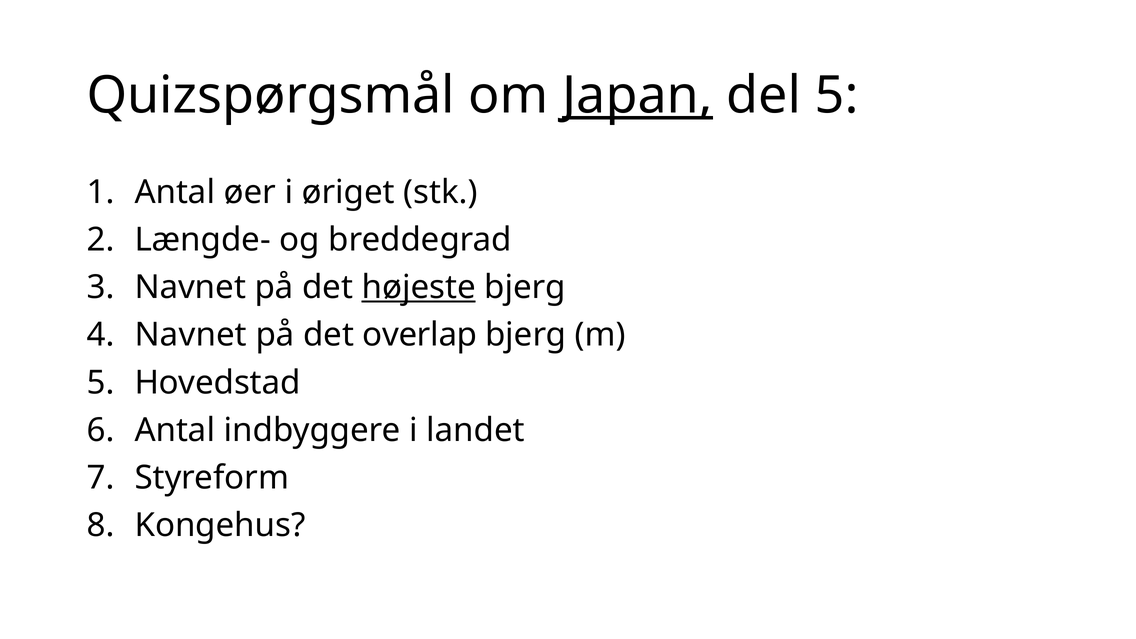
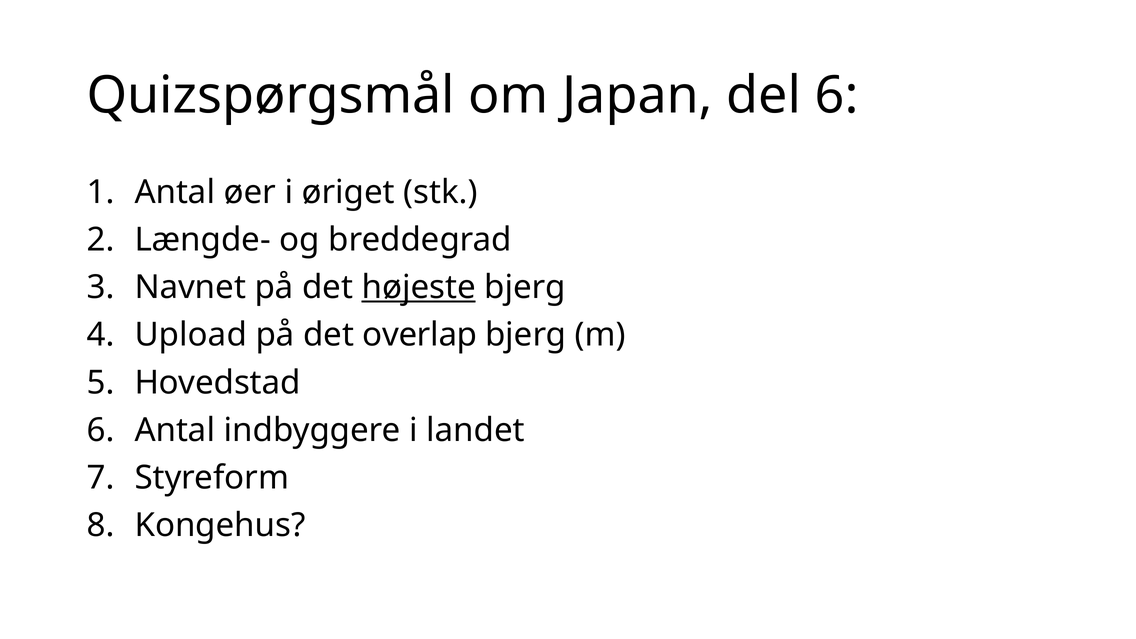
Japan underline: present -> none
del 5: 5 -> 6
Navnet at (191, 335): Navnet -> Upload
